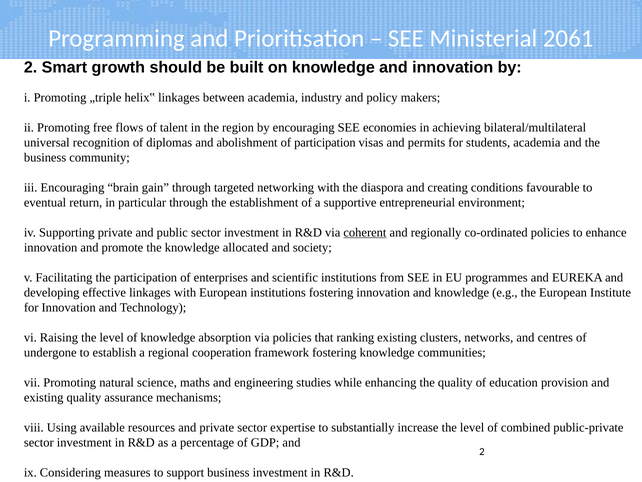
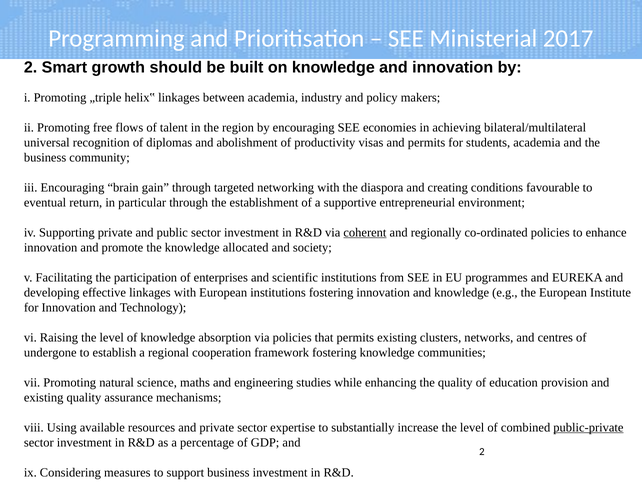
2061: 2061 -> 2017
of participation: participation -> productivity
that ranking: ranking -> permits
public-private underline: none -> present
